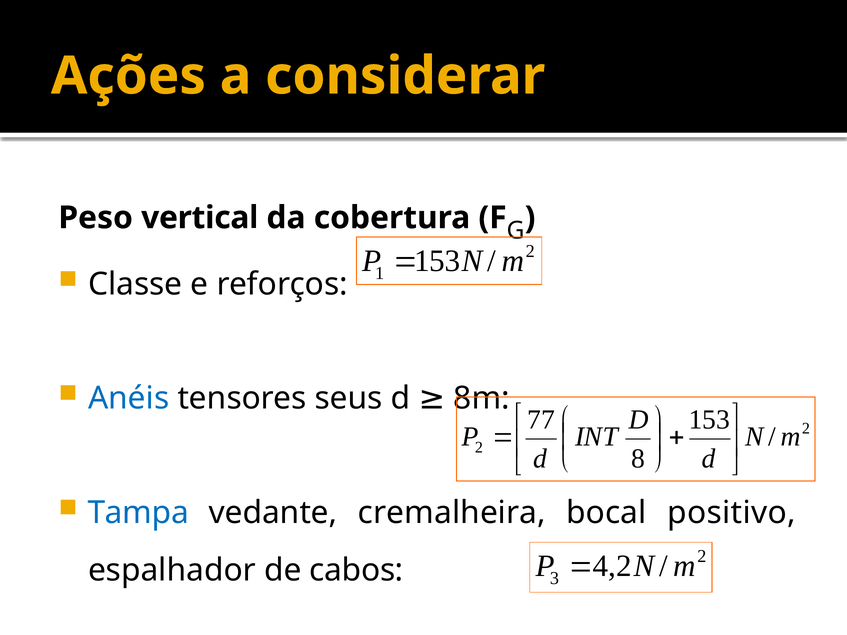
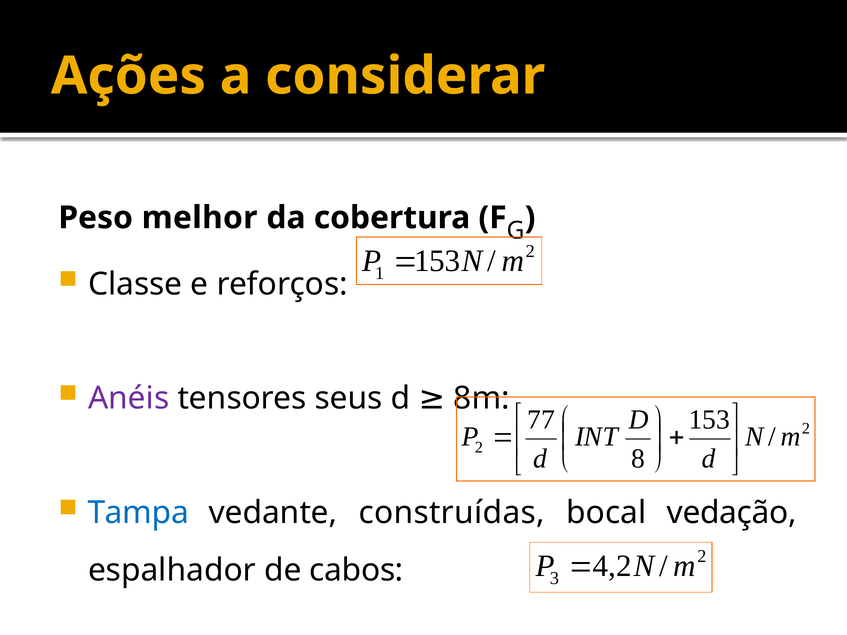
vertical: vertical -> melhor
Anéis colour: blue -> purple
cremalheira: cremalheira -> construídas
positivo: positivo -> vedação
